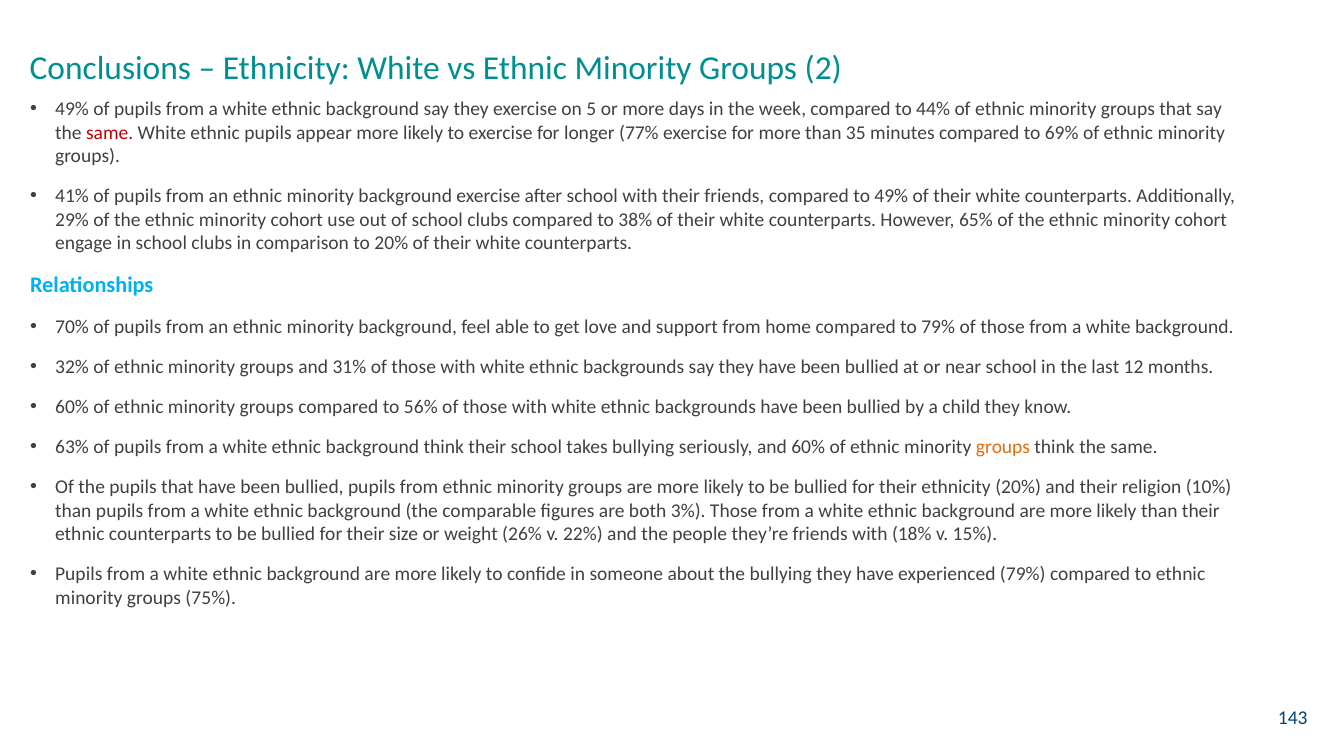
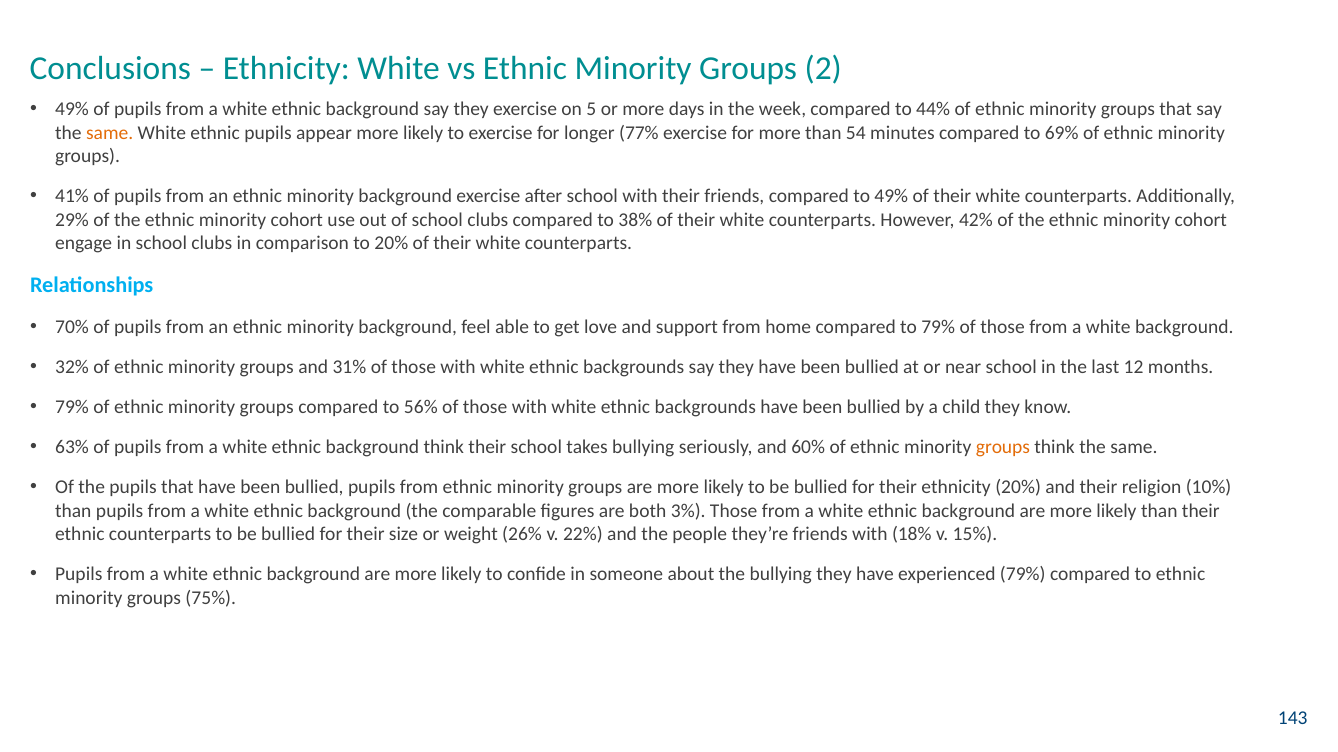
same at (110, 133) colour: red -> orange
35: 35 -> 54
65%: 65% -> 42%
60% at (72, 408): 60% -> 79%
